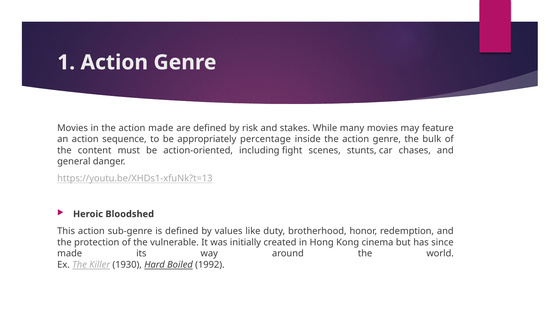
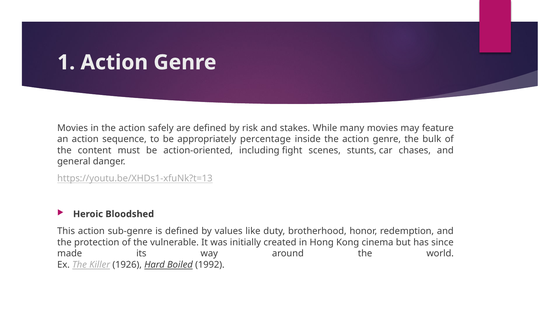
action made: made -> safely
1930: 1930 -> 1926
